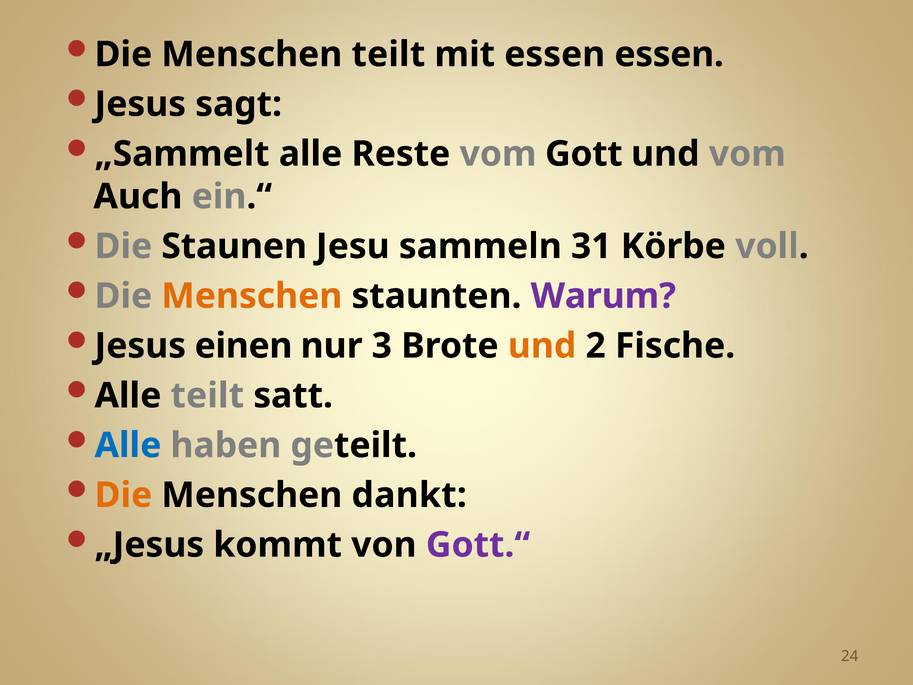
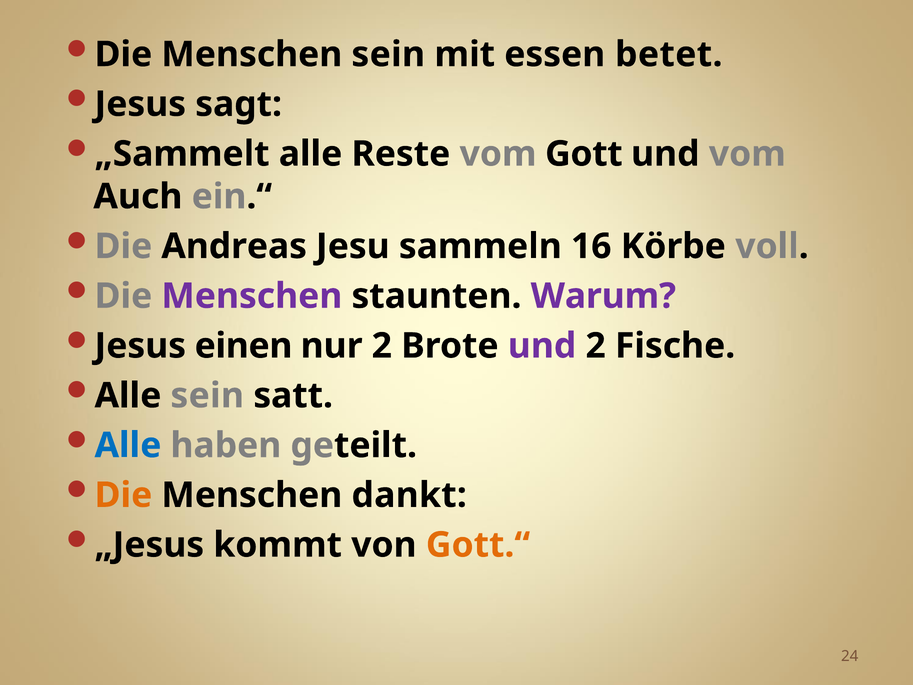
Menschen teilt: teilt -> sein
essen essen: essen -> betet
Staunen: Staunen -> Andreas
31: 31 -> 16
Menschen at (252, 296) colour: orange -> purple
nur 3: 3 -> 2
und at (542, 346) colour: orange -> purple
Alle teilt: teilt -> sein
Gott.“ colour: purple -> orange
